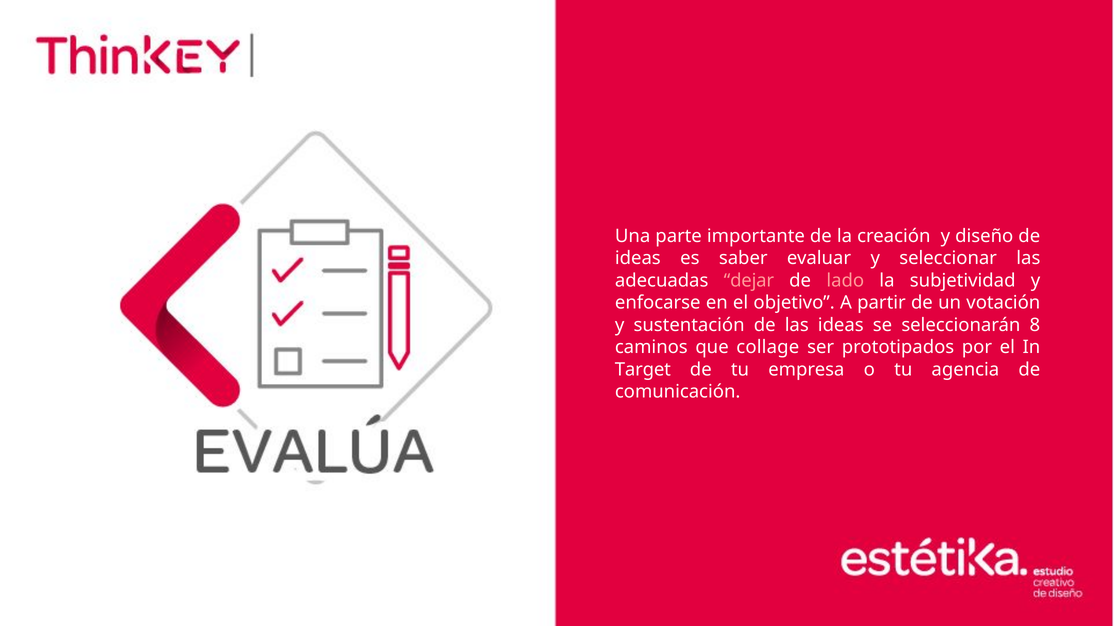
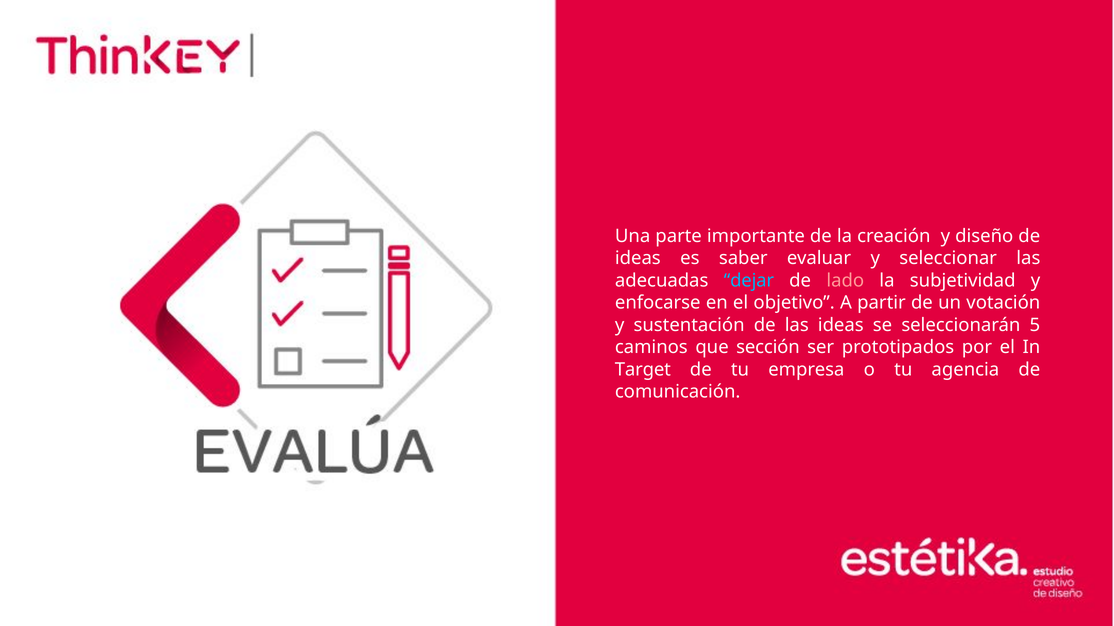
dejar colour: pink -> light blue
8: 8 -> 5
collage: collage -> sección
